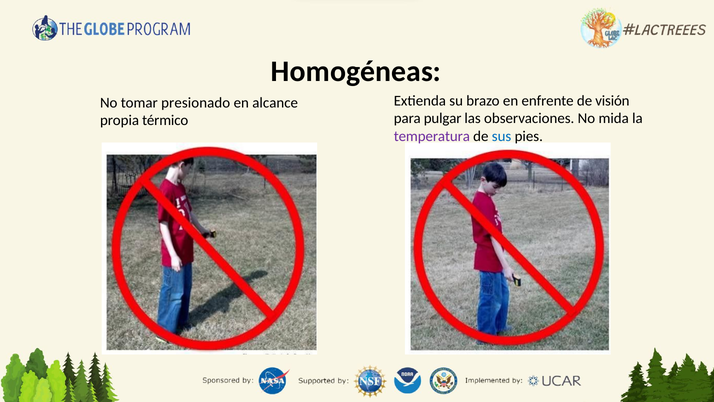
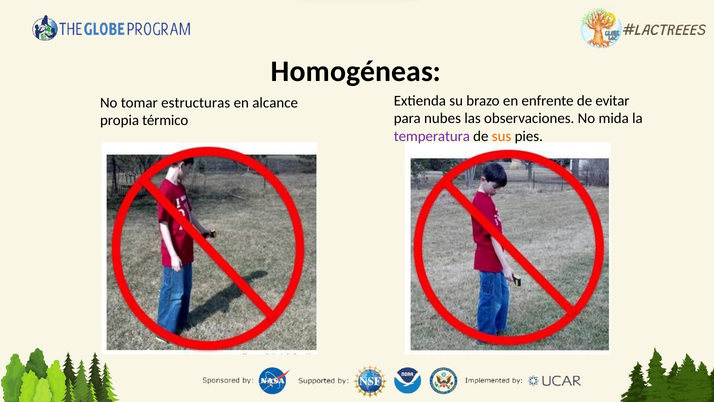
visión: visión -> evitar
presionado: presionado -> estructuras
pulgar: pulgar -> nubes
sus colour: blue -> orange
